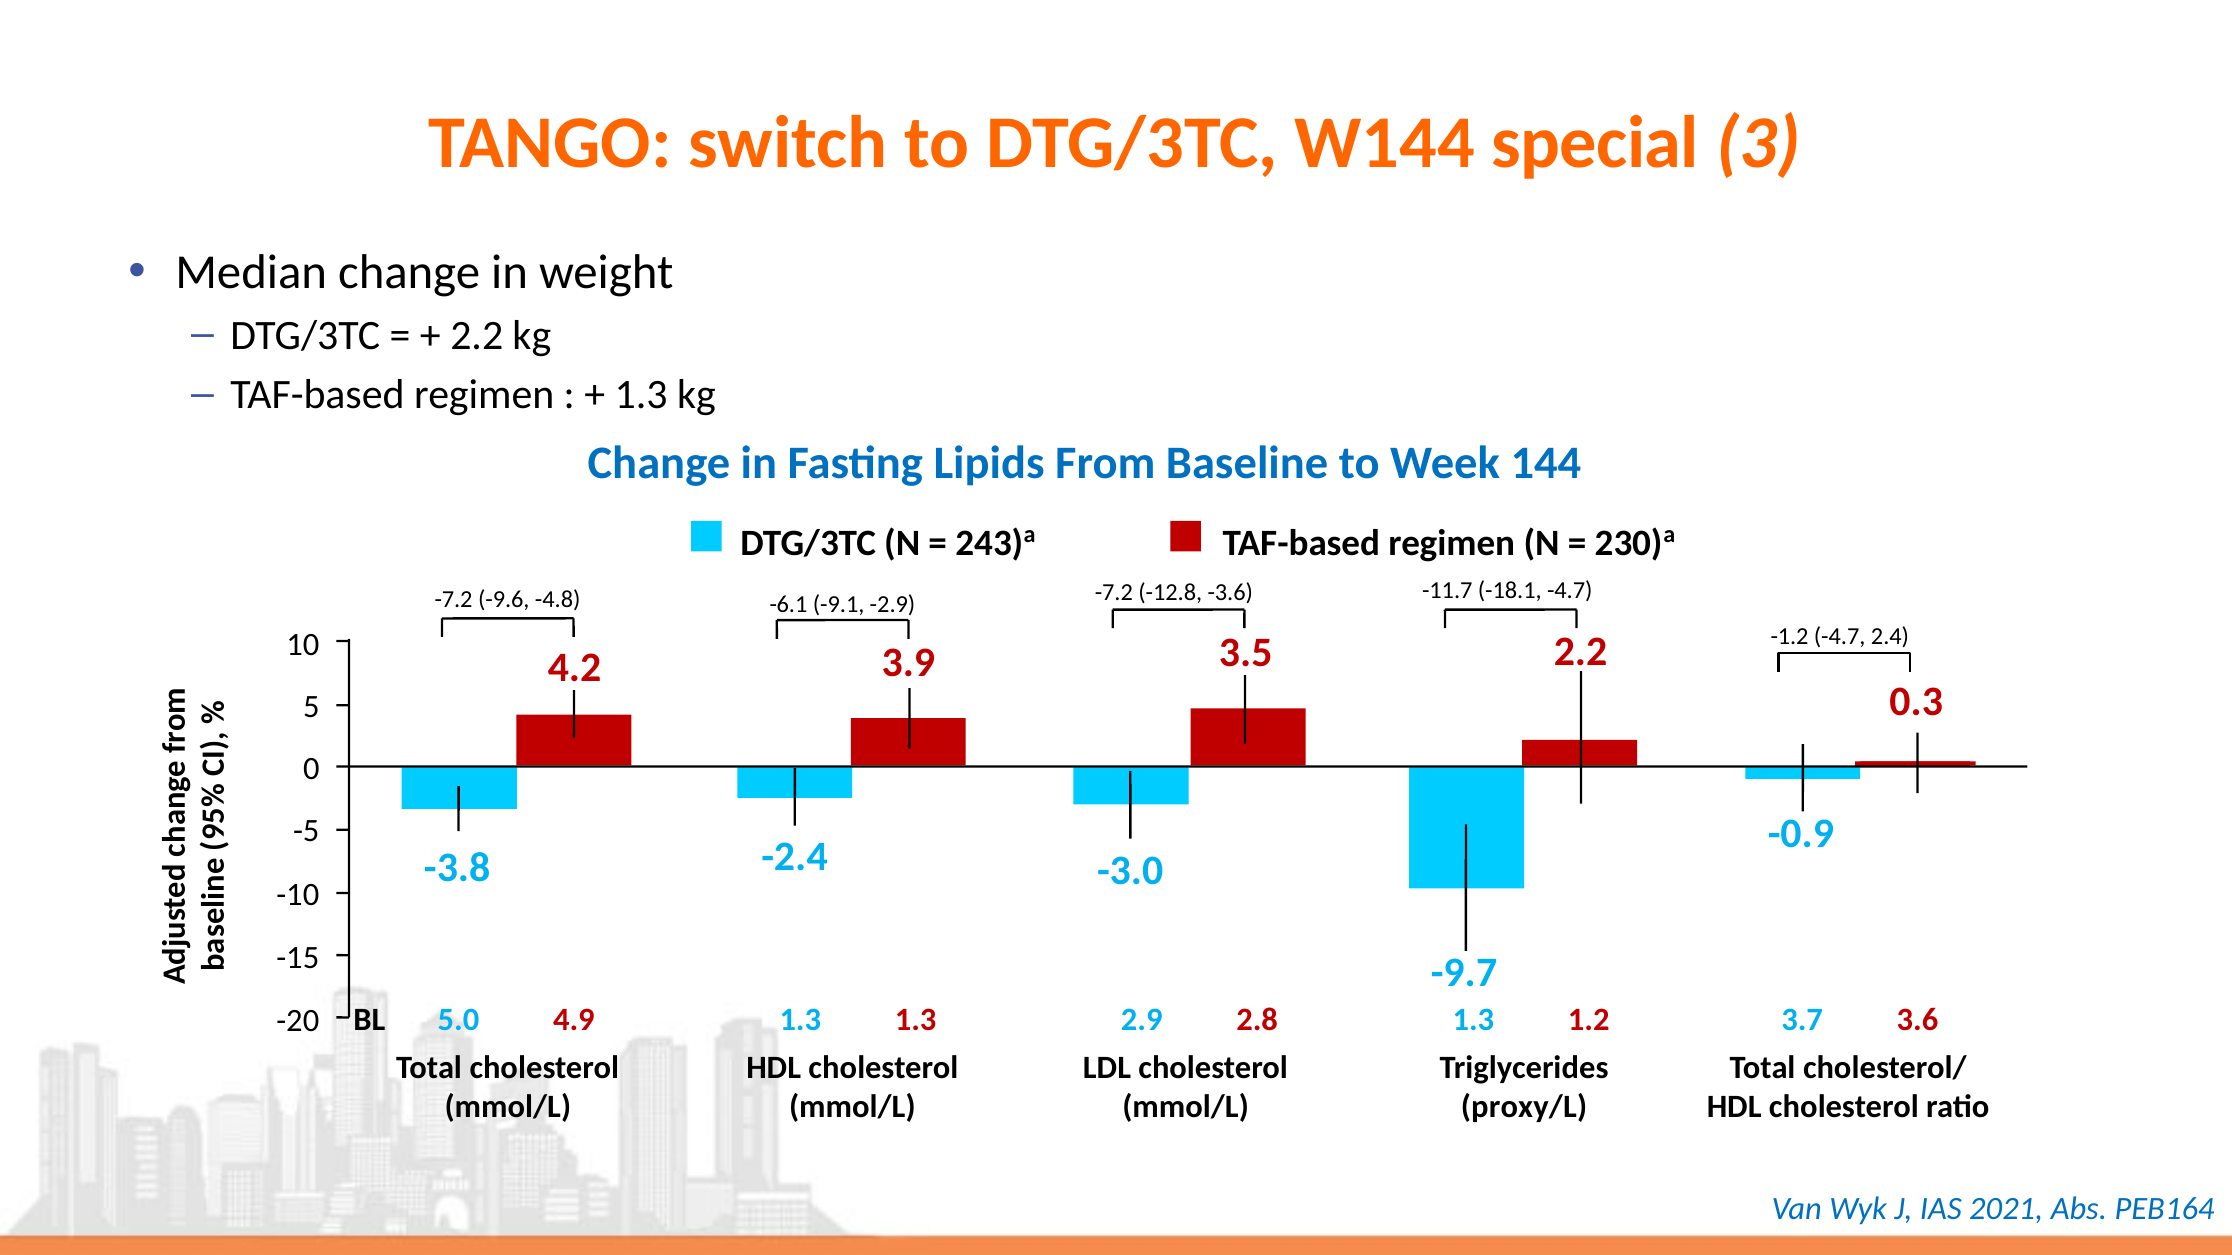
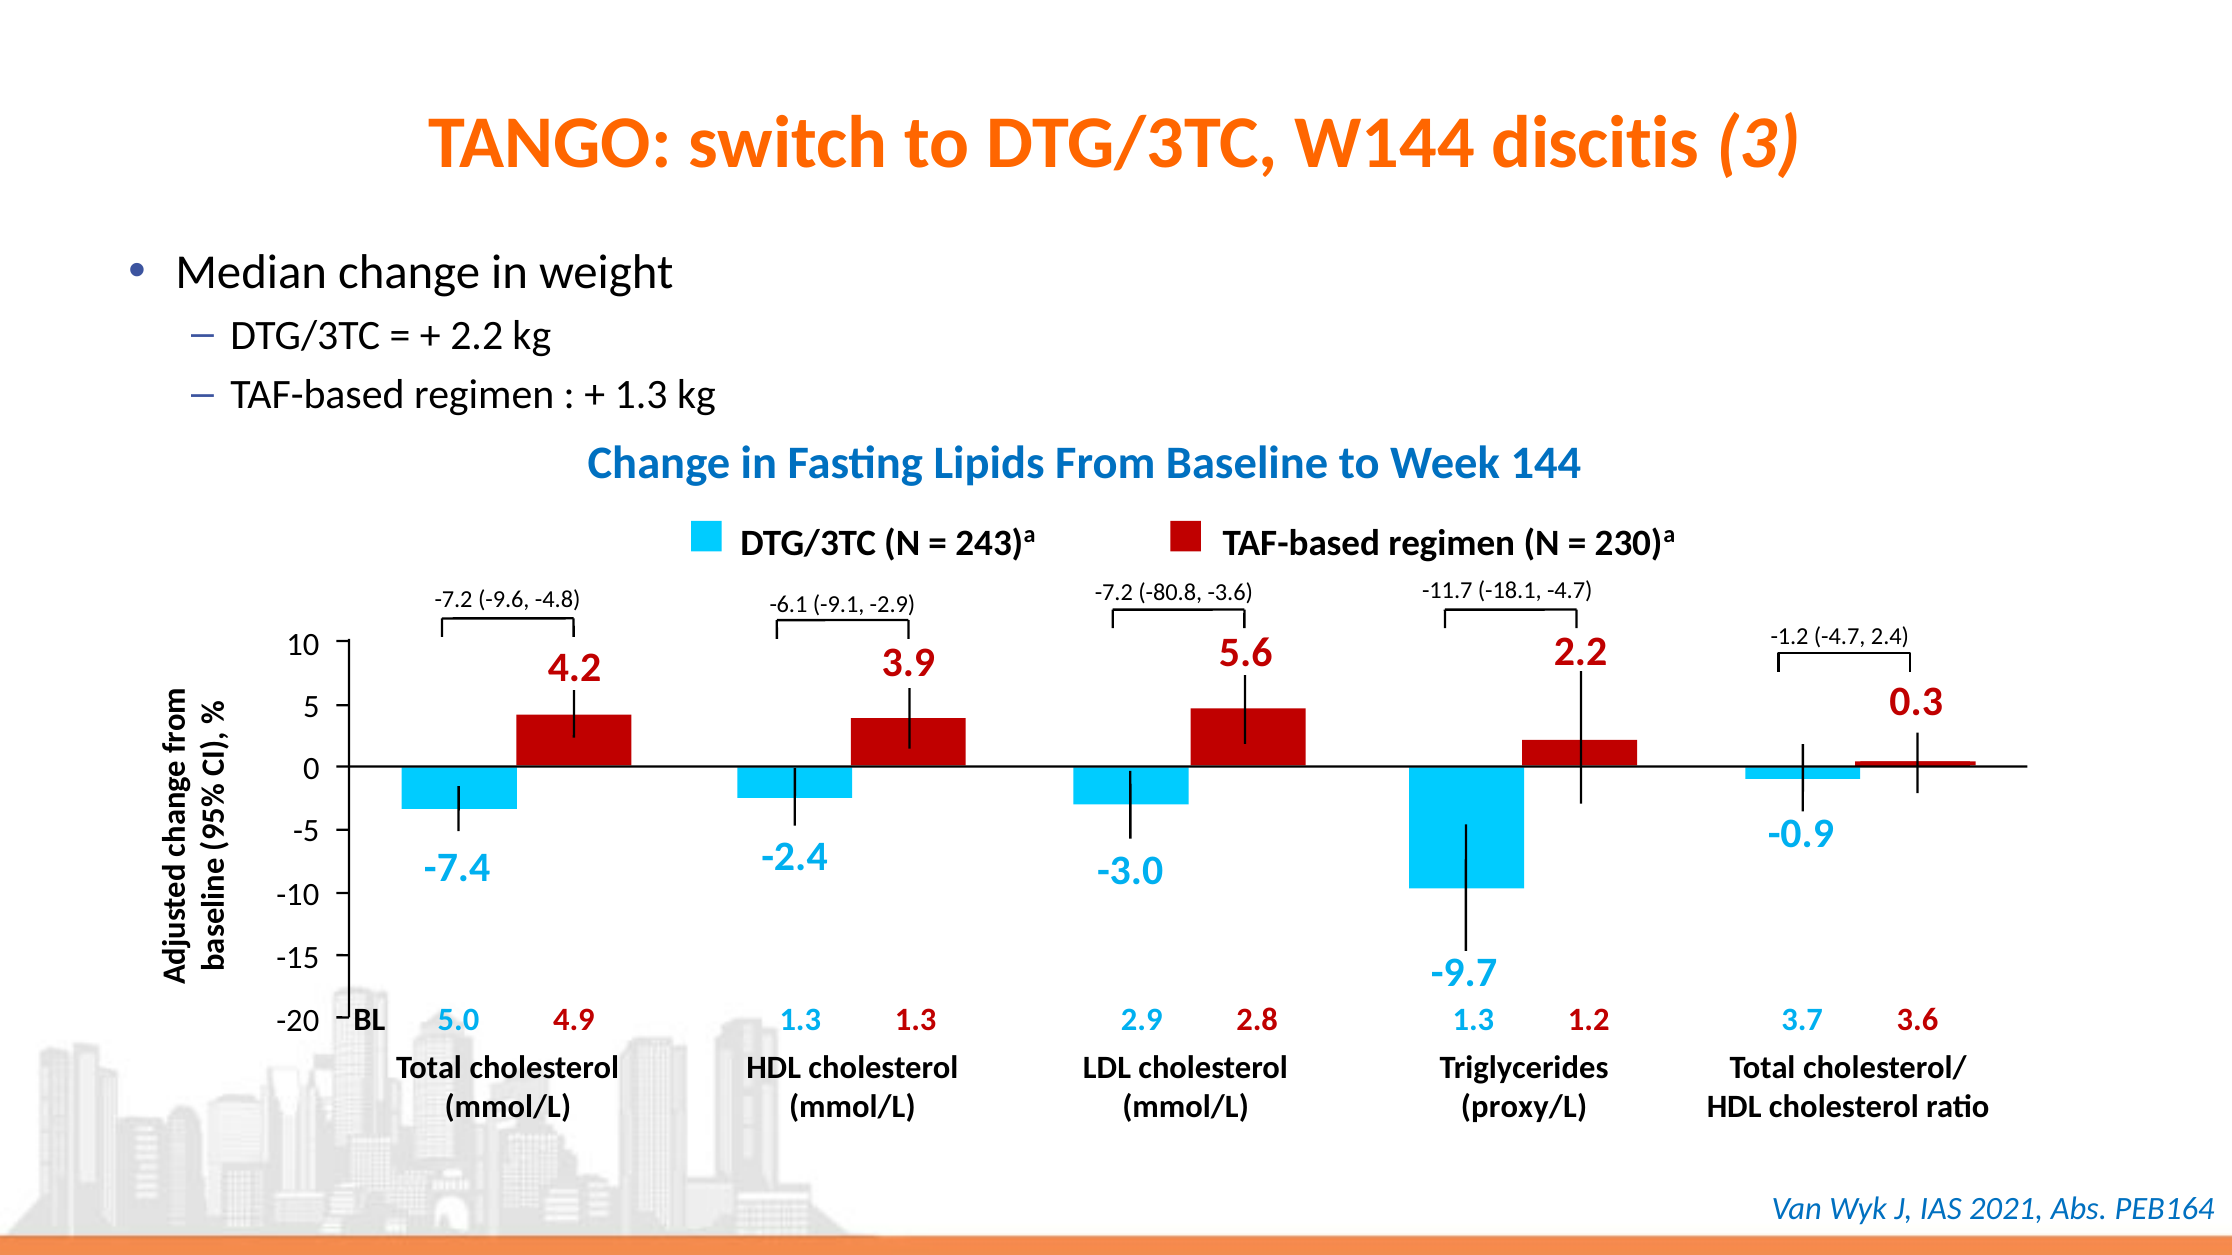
special: special -> discitis
-12.8: -12.8 -> -80.8
3.5: 3.5 -> 5.6
-3.8: -3.8 -> -7.4
